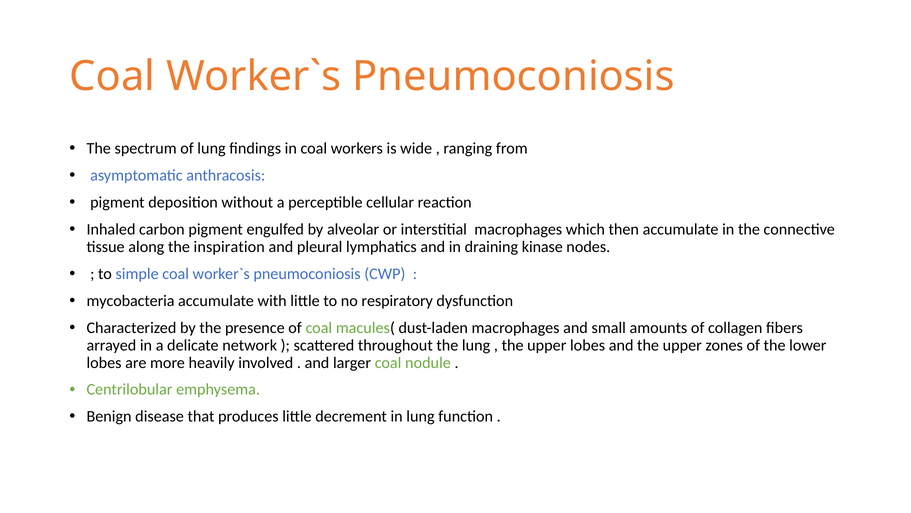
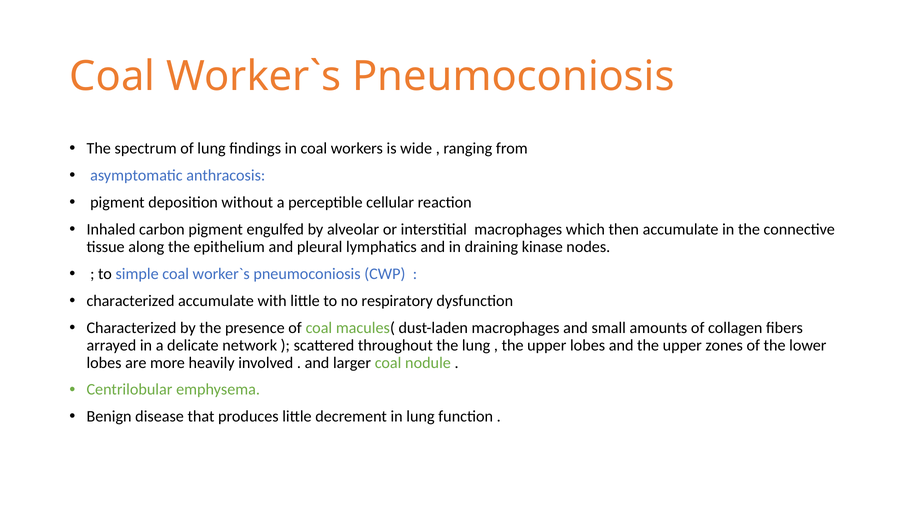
inspiration: inspiration -> epithelium
mycobacteria at (131, 300): mycobacteria -> characterized
